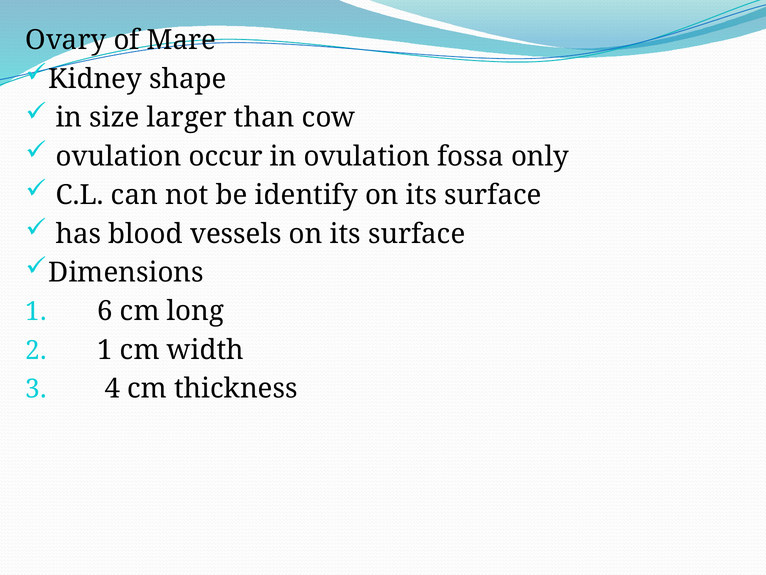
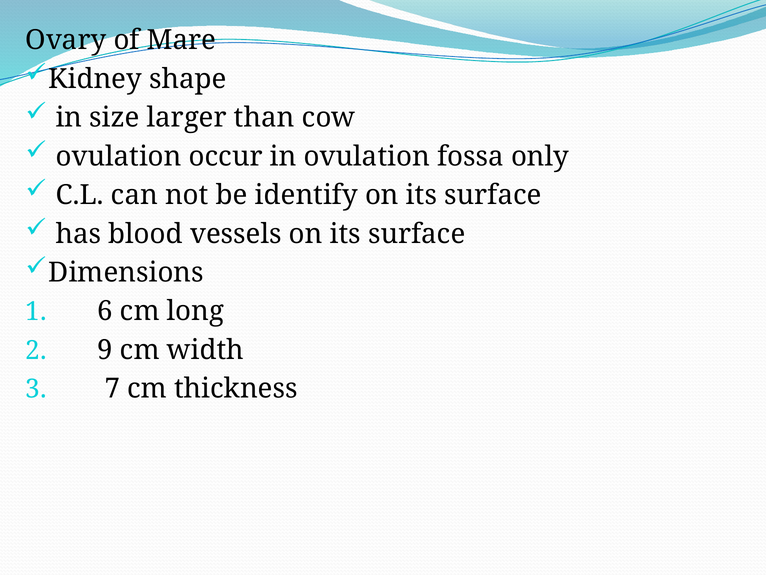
1 at (105, 350): 1 -> 9
4: 4 -> 7
